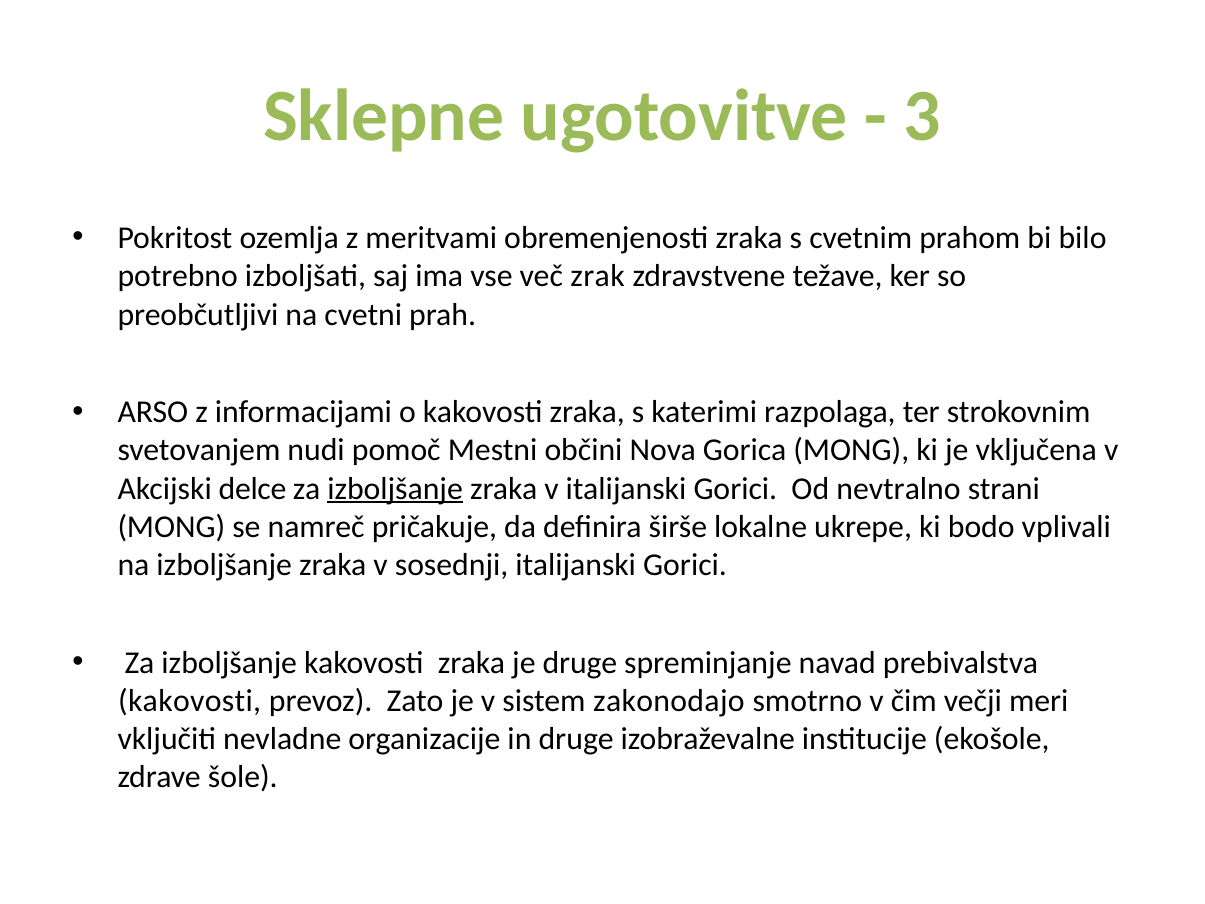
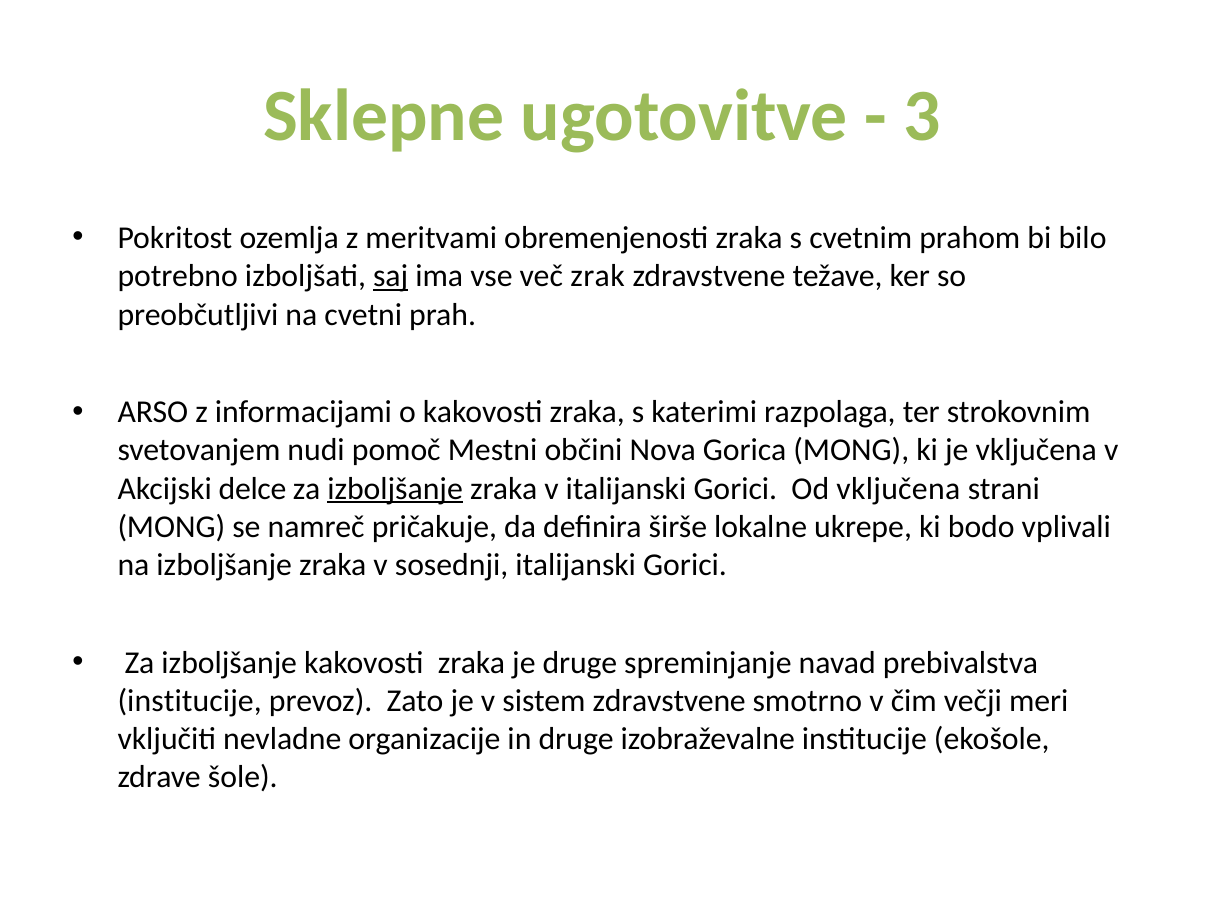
saj underline: none -> present
Od nevtralno: nevtralno -> vključena
kakovosti at (190, 701): kakovosti -> institucije
sistem zakonodajo: zakonodajo -> zdravstvene
